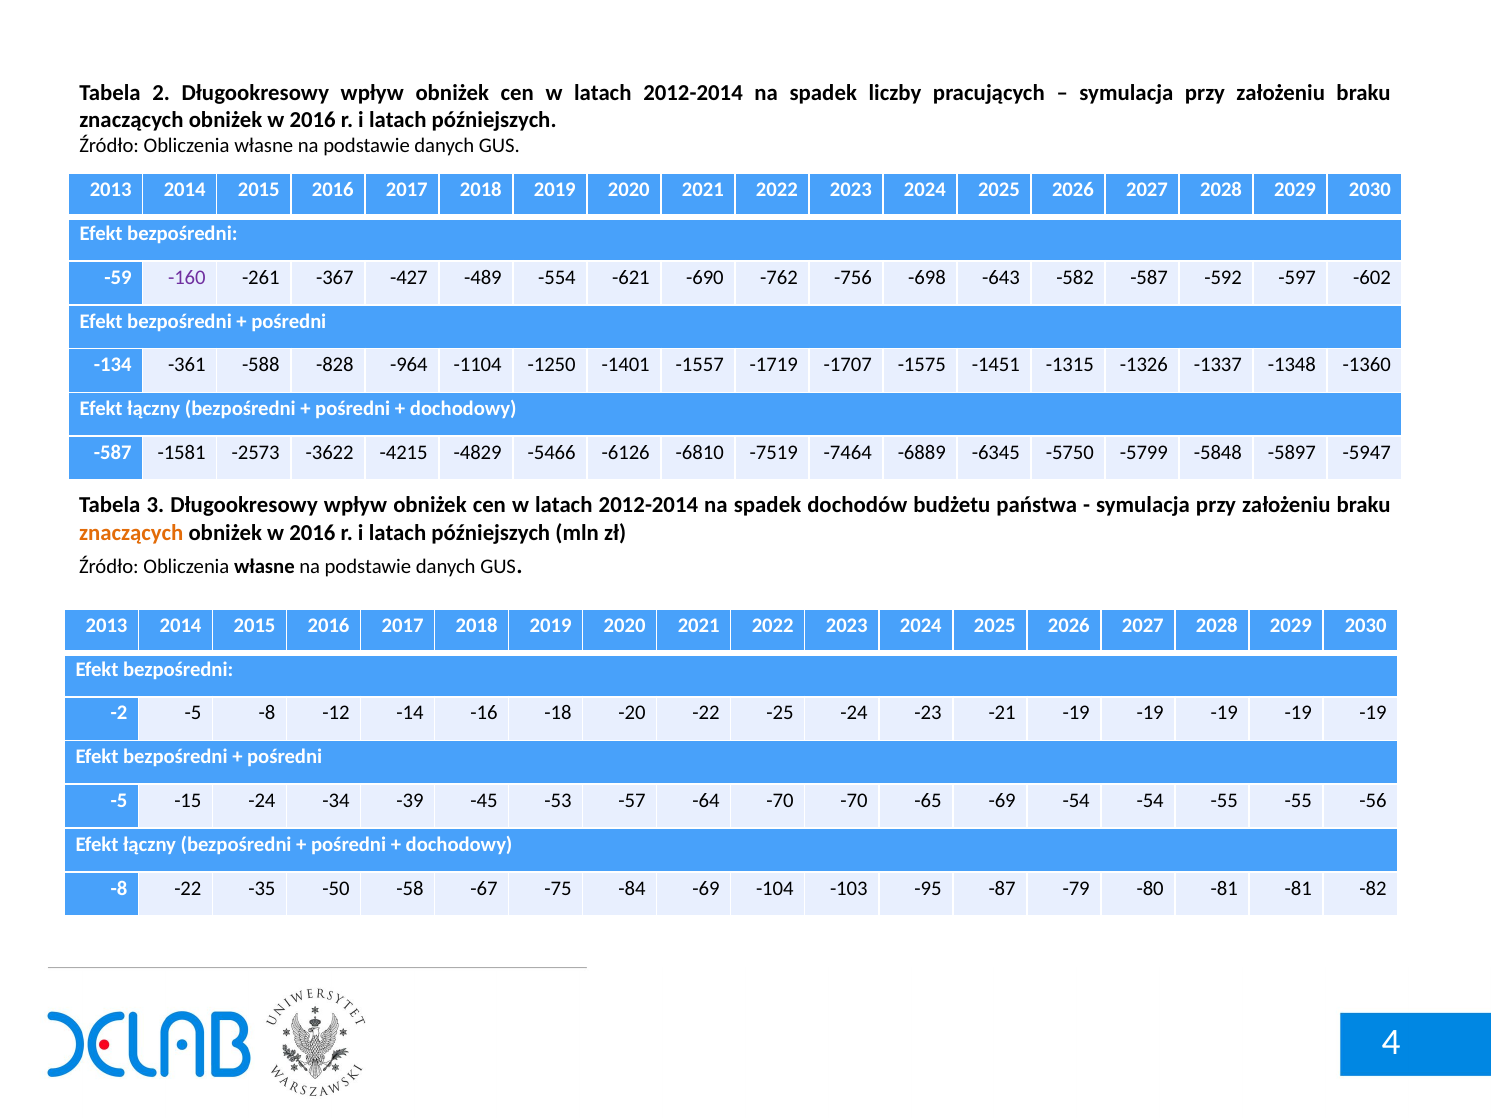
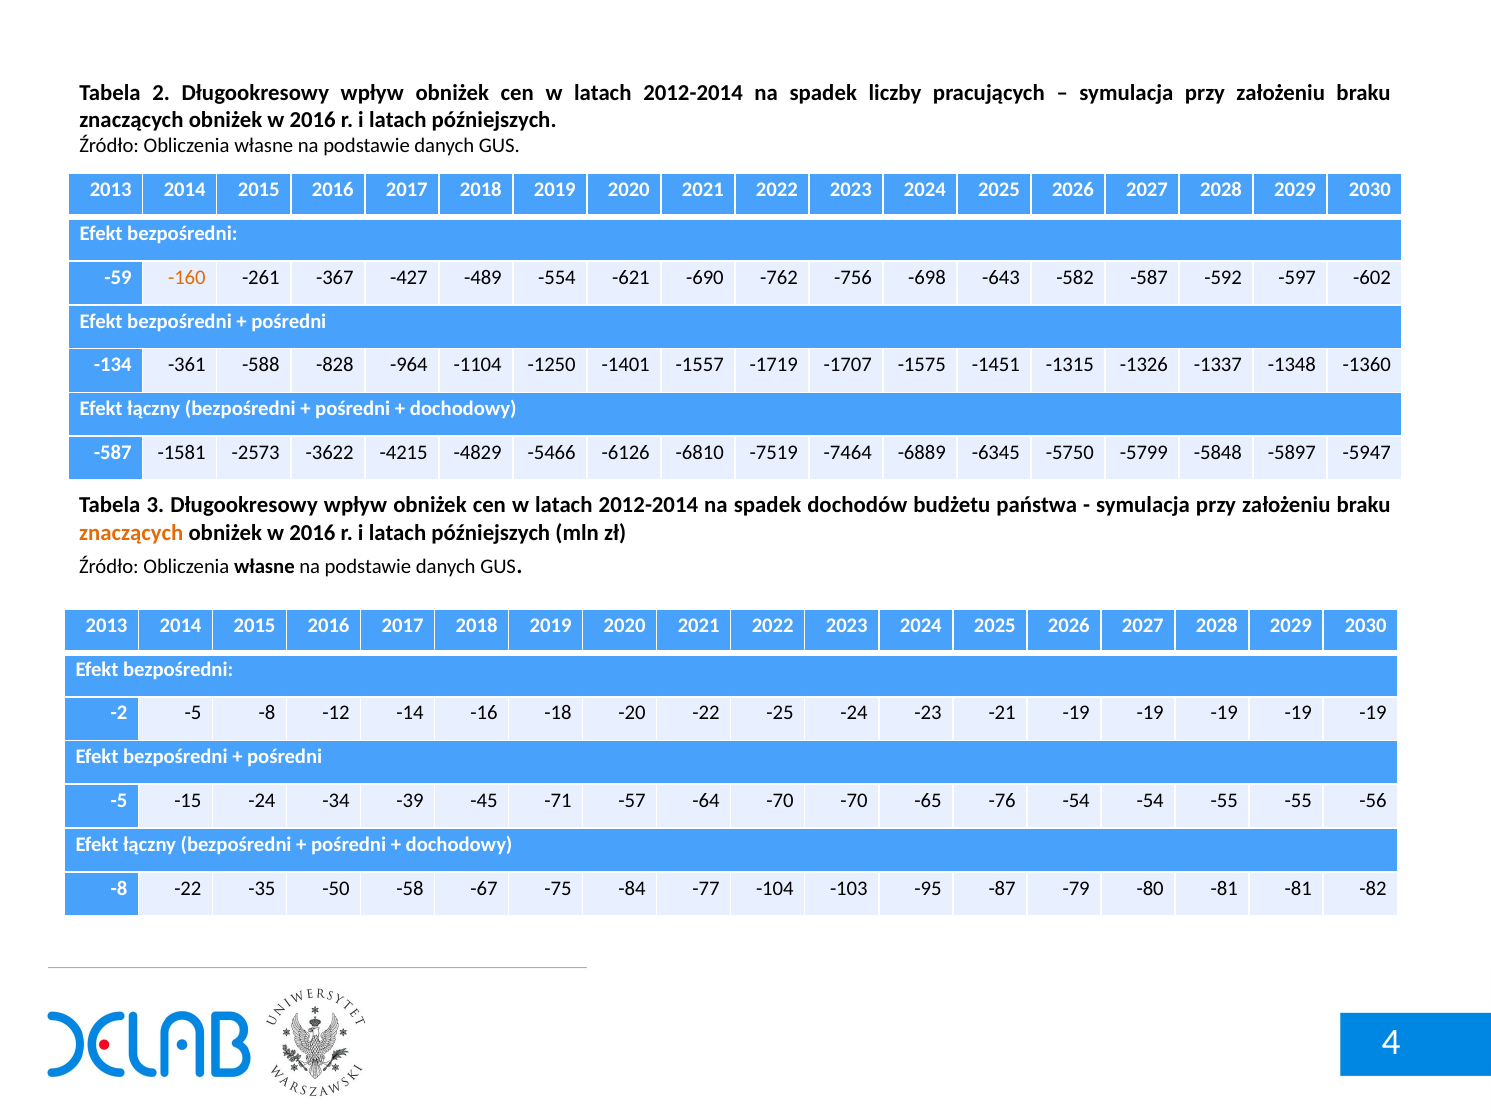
-160 colour: purple -> orange
-53: -53 -> -71
-65 -69: -69 -> -76
-84 -69: -69 -> -77
